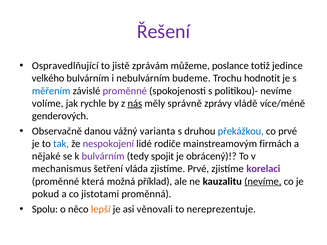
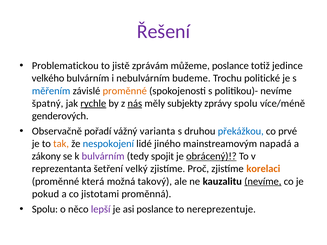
Ospravedlňující: Ospravedlňující -> Problematickou
hodnotit: hodnotit -> politické
proměnné at (125, 91) colour: purple -> orange
volíme: volíme -> špatný
rychle underline: none -> present
správně: správně -> subjekty
zprávy vládě: vládě -> spolu
danou: danou -> pořadí
tak colour: blue -> orange
nespokojení colour: purple -> blue
rodiče: rodiče -> jiného
firmách: firmách -> napadá
nějaké: nějaké -> zákony
obrácený underline: none -> present
mechanismus: mechanismus -> reprezentanta
vláda: vláda -> velký
zjistíme Prvé: Prvé -> Proč
korelaci colour: purple -> orange
příklad: příklad -> takový
lepší colour: orange -> purple
asi věnovali: věnovali -> poslance
